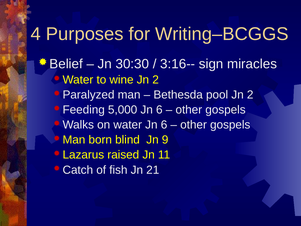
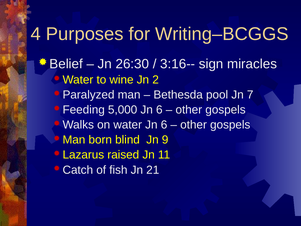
30:30: 30:30 -> 26:30
pool Jn 2: 2 -> 7
